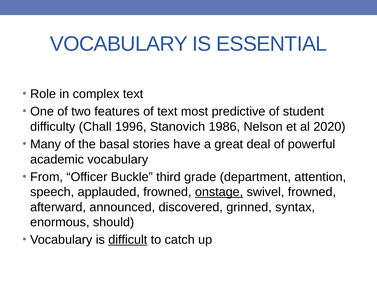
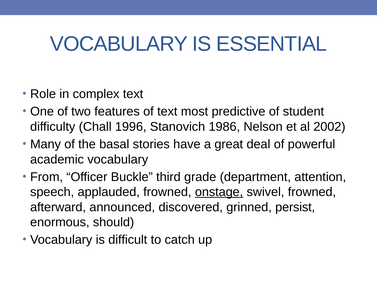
2020: 2020 -> 2002
syntax: syntax -> persist
difficult underline: present -> none
